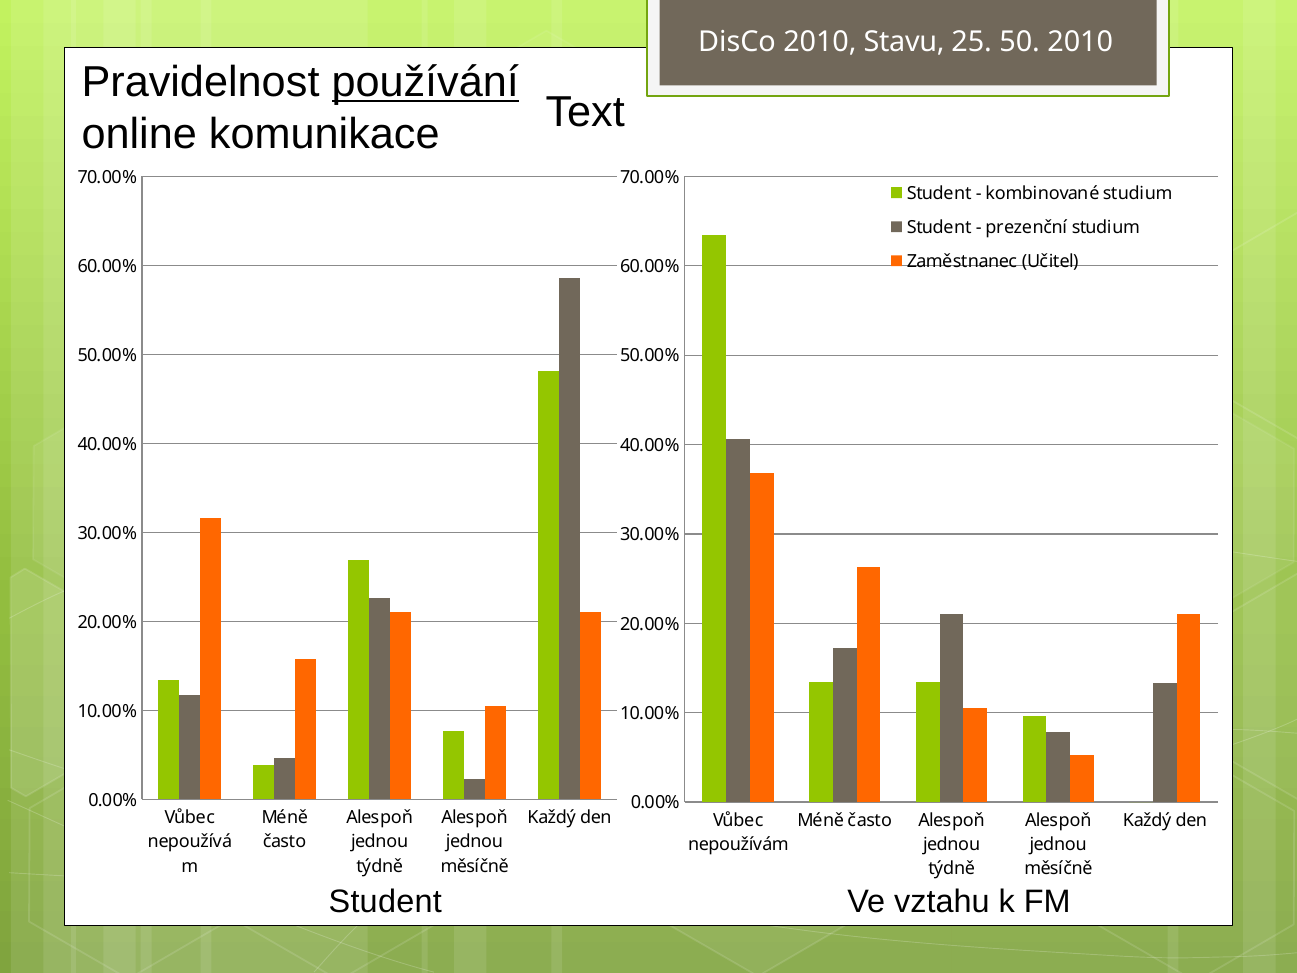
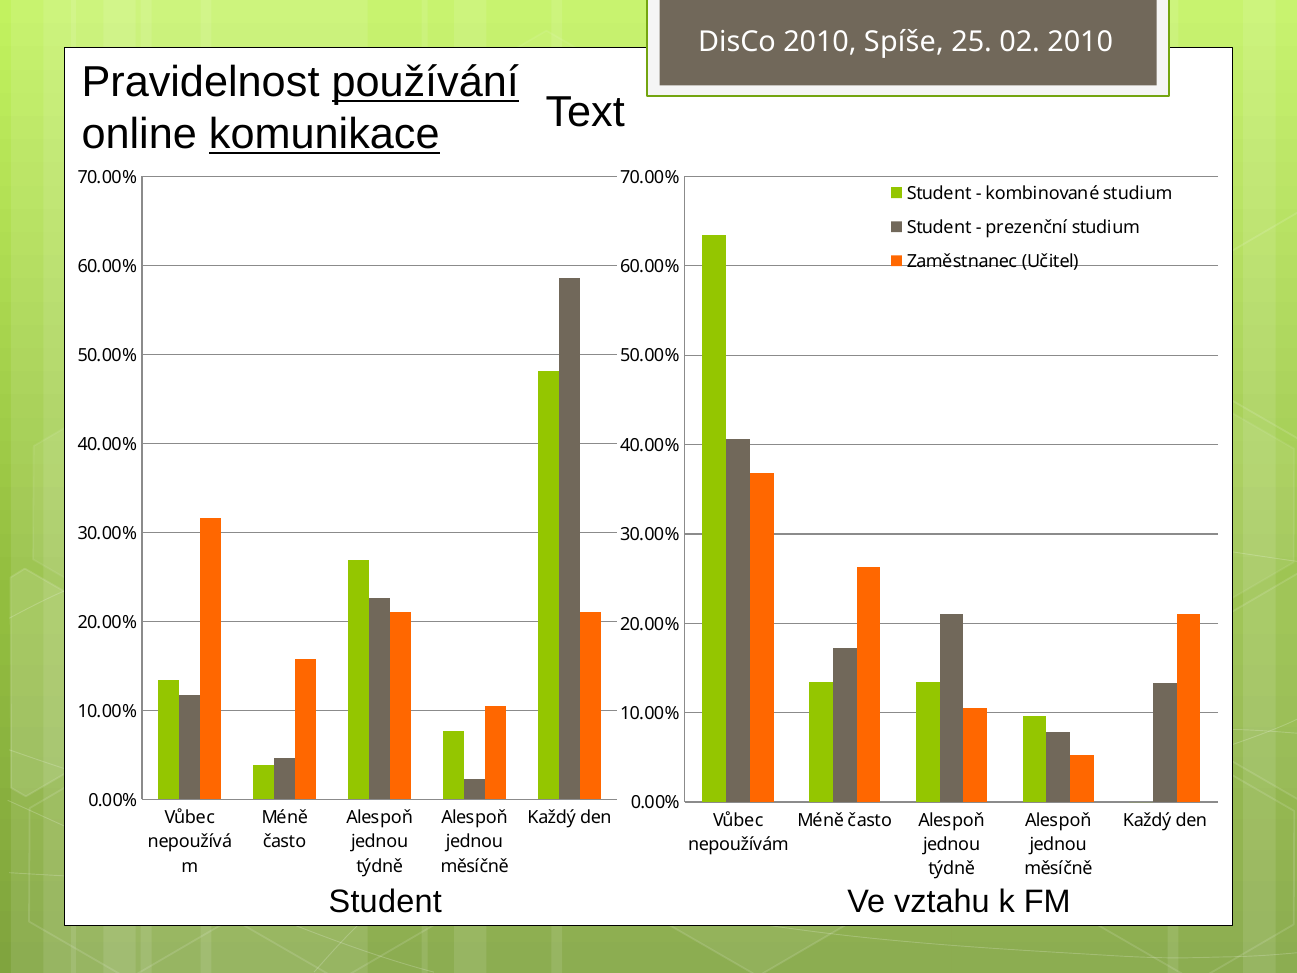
Stavu: Stavu -> Spíše
50: 50 -> 02
komunikace underline: none -> present
